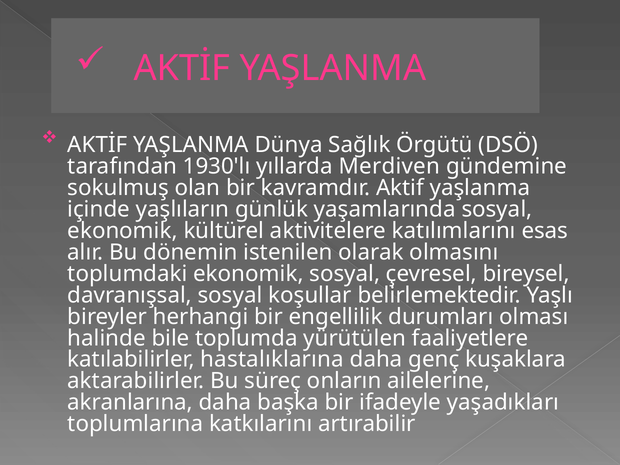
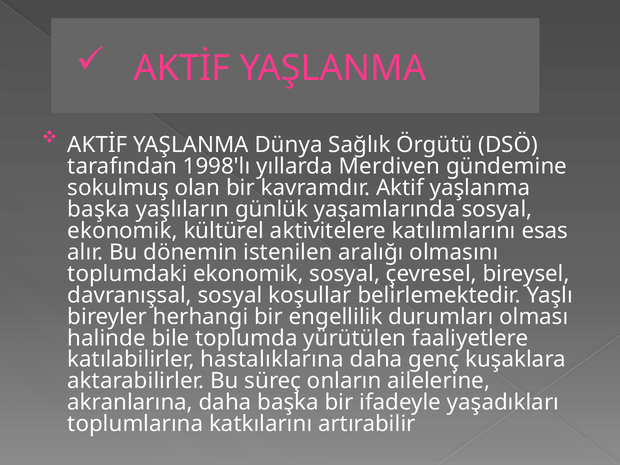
1930'lı: 1930'lı -> 1998'lı
içinde at (99, 209): içinde -> başka
olarak: olarak -> aralığı
